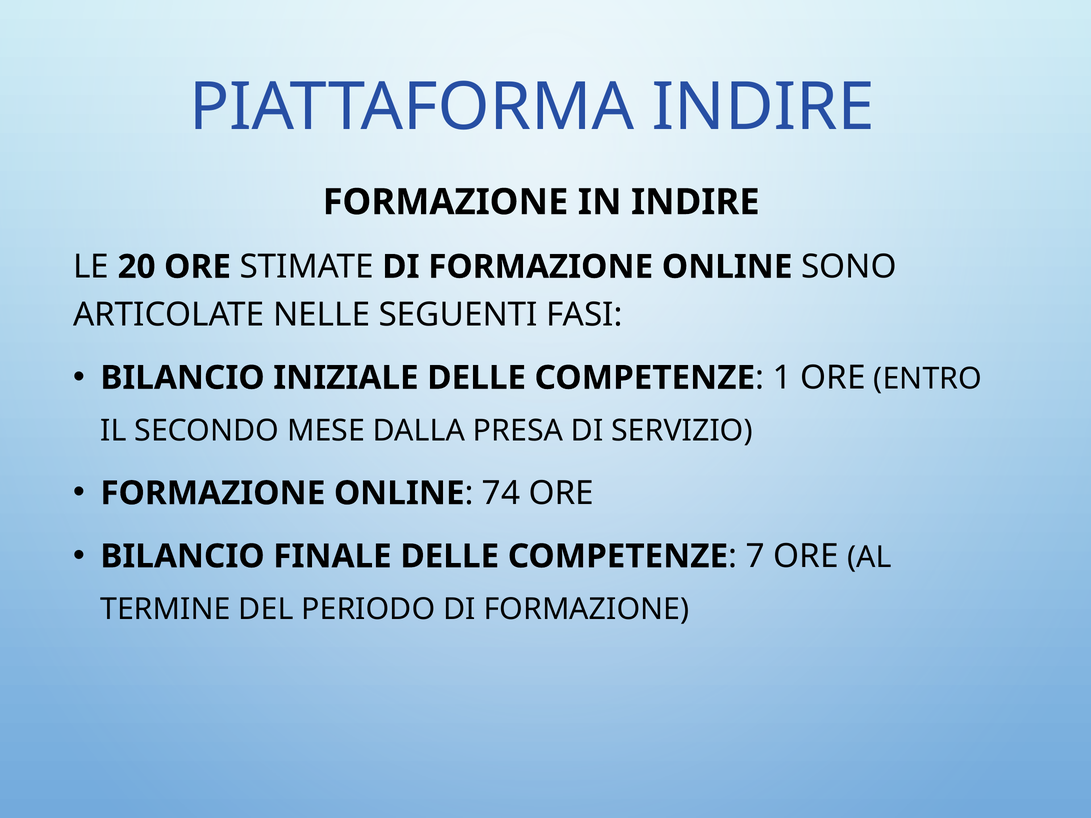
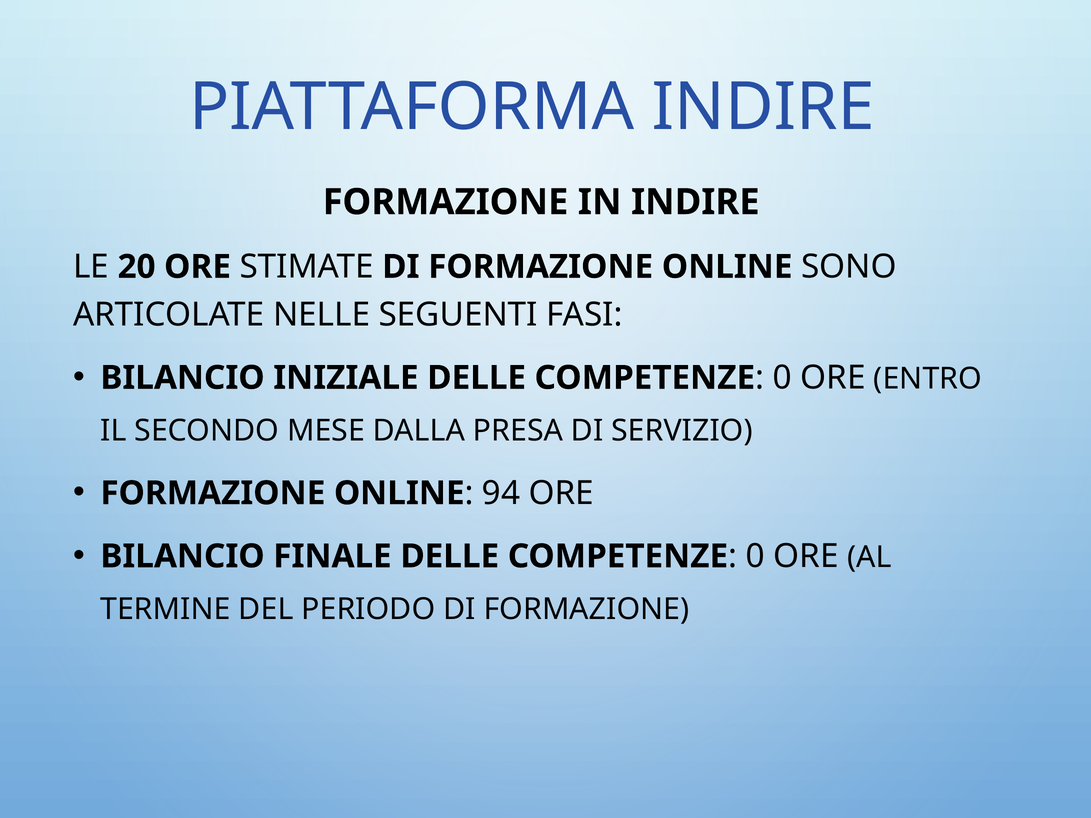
1 at (782, 378): 1 -> 0
74: 74 -> 94
7 at (755, 556): 7 -> 0
